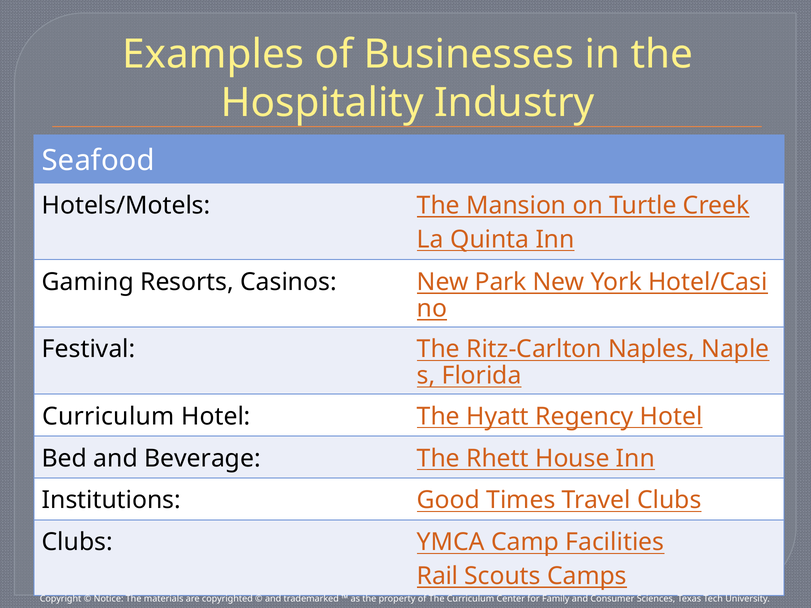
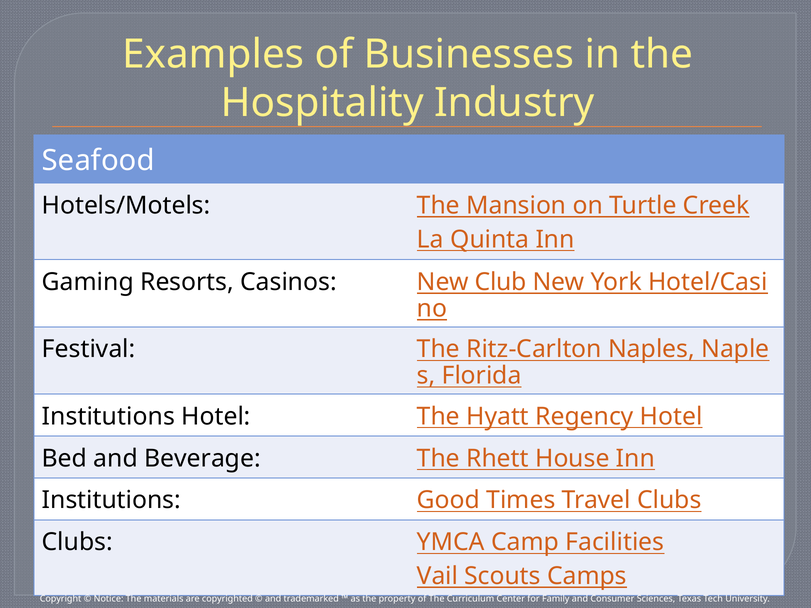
Park: Park -> Club
Curriculum at (108, 417): Curriculum -> Institutions
Rail: Rail -> Vail
